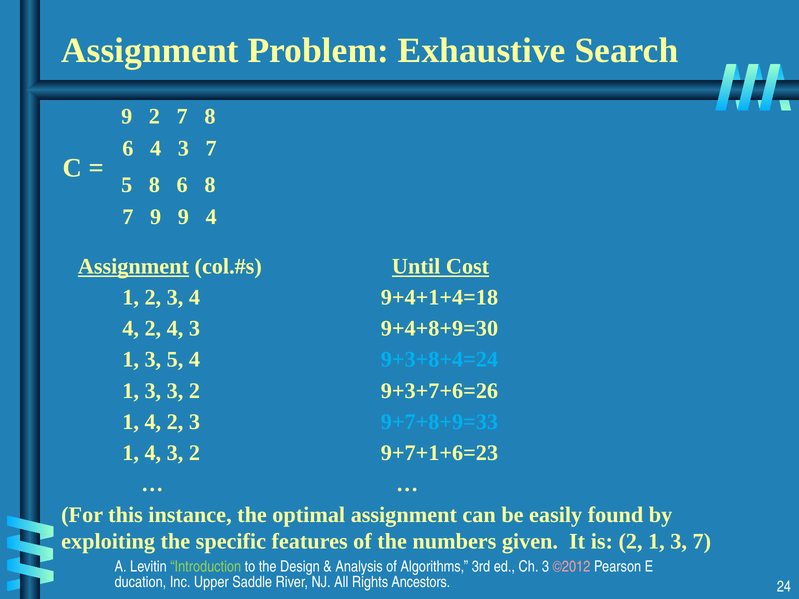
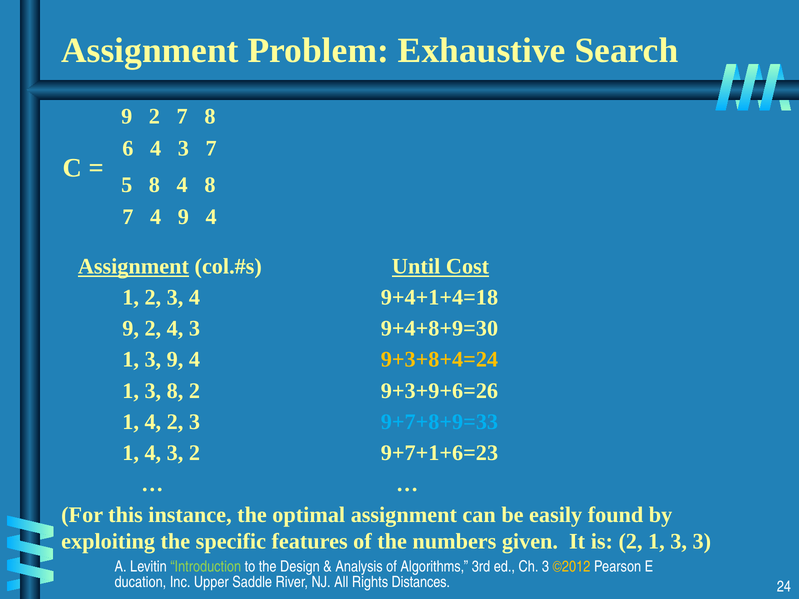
5 8 6: 6 -> 4
7 9: 9 -> 4
4 at (131, 329): 4 -> 9
3 5: 5 -> 9
9+3+8+4=24 colour: light blue -> yellow
3 3: 3 -> 8
9+3+7+6=26: 9+3+7+6=26 -> 9+3+9+6=26
1 3 7: 7 -> 3
©2012 colour: pink -> yellow
Ancestors: Ancestors -> Distances
